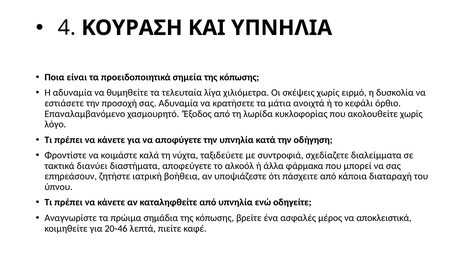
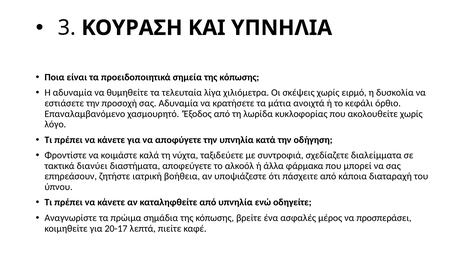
4: 4 -> 3
αποκλειστικά: αποκλειστικά -> προσπεράσει
20-46: 20-46 -> 20-17
